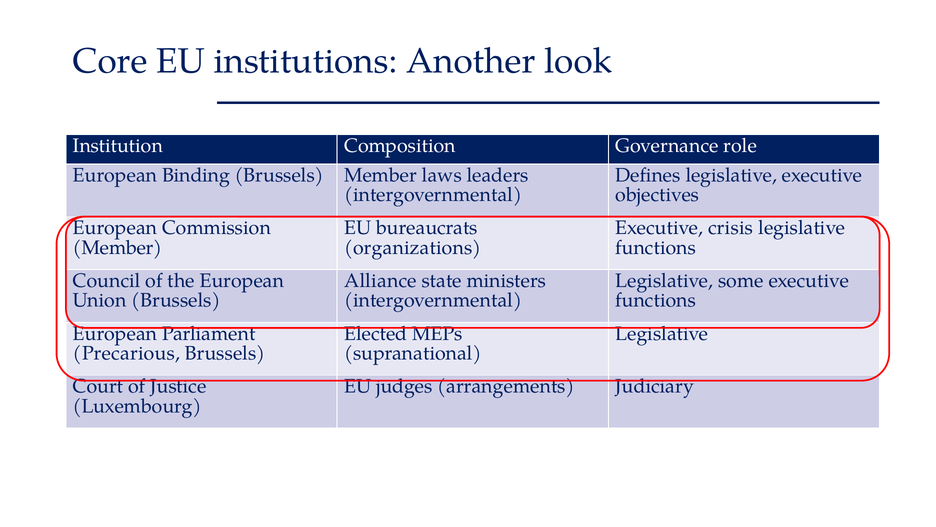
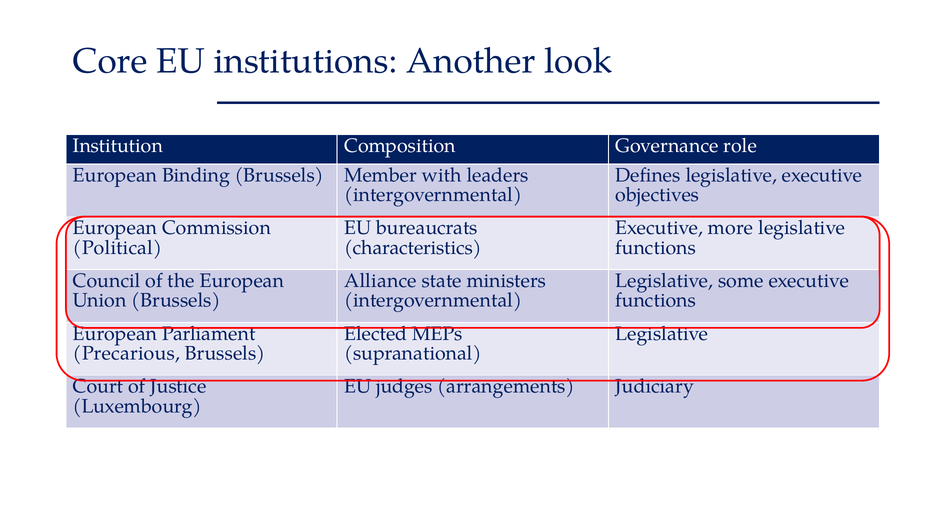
laws: laws -> with
crisis: crisis -> more
Member at (118, 247): Member -> Political
organizations: organizations -> characteristics
